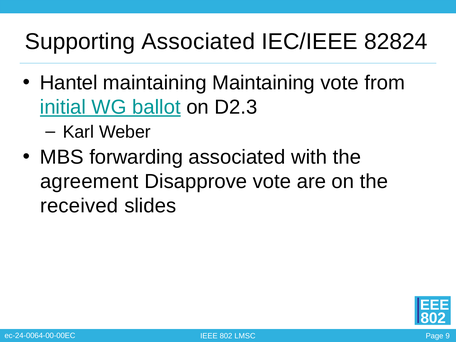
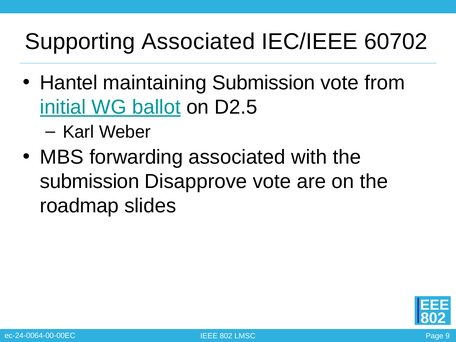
82824: 82824 -> 60702
maintaining Maintaining: Maintaining -> Submission
D2.3: D2.3 -> D2.5
agreement at (89, 182): agreement -> submission
received: received -> roadmap
